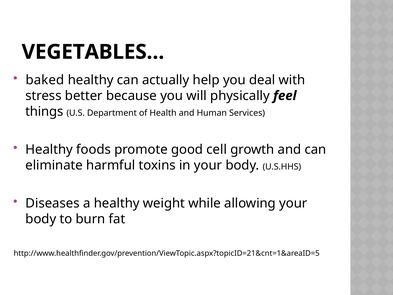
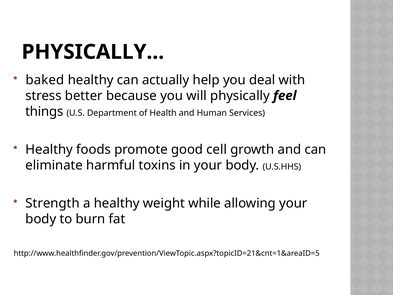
VEGETABLES…: VEGETABLES… -> PHYSICALLY…
Diseases: Diseases -> Strength
